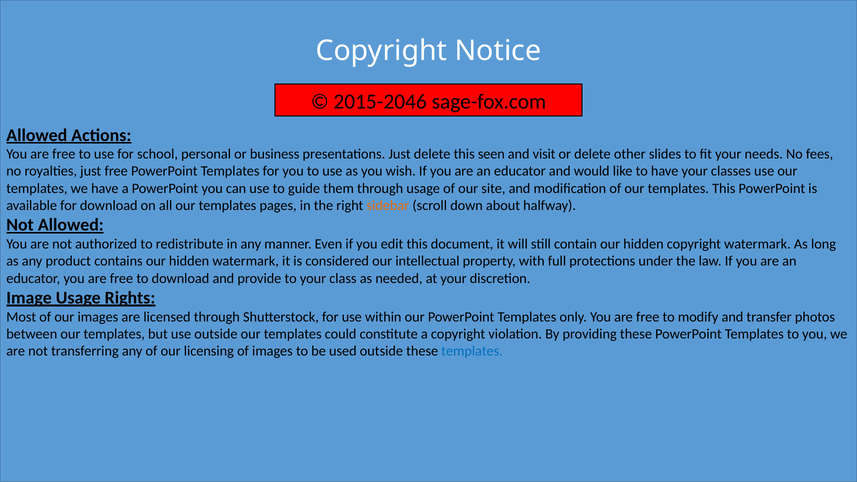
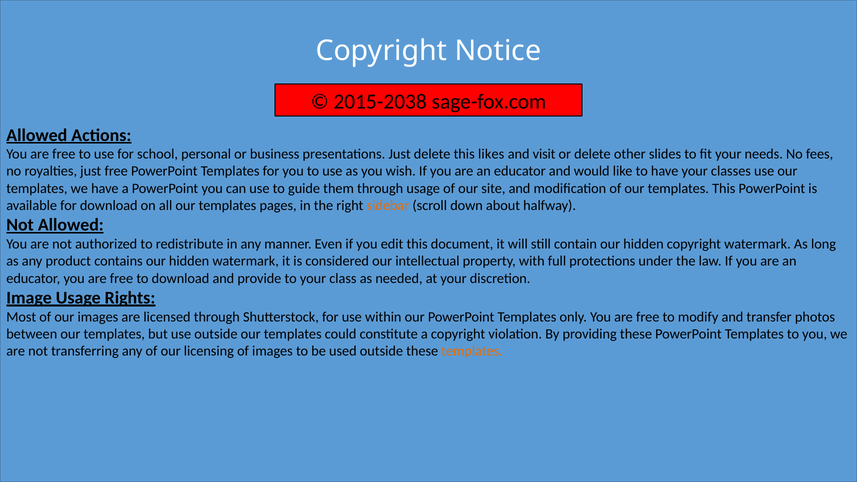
2015-2046: 2015-2046 -> 2015-2038
seen: seen -> likes
templates at (472, 351) colour: blue -> orange
